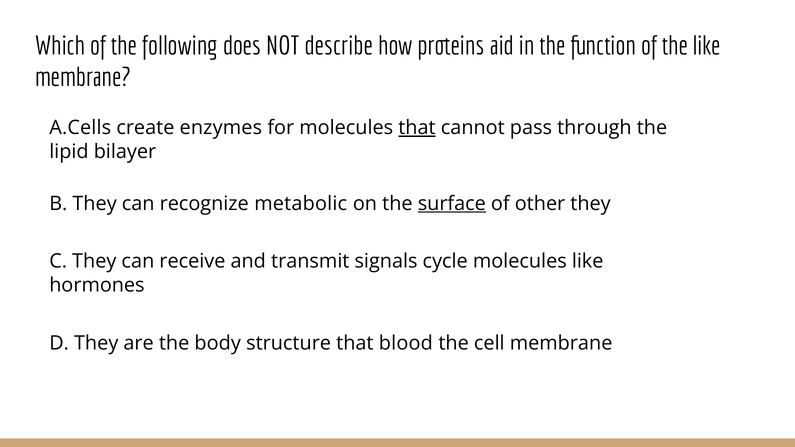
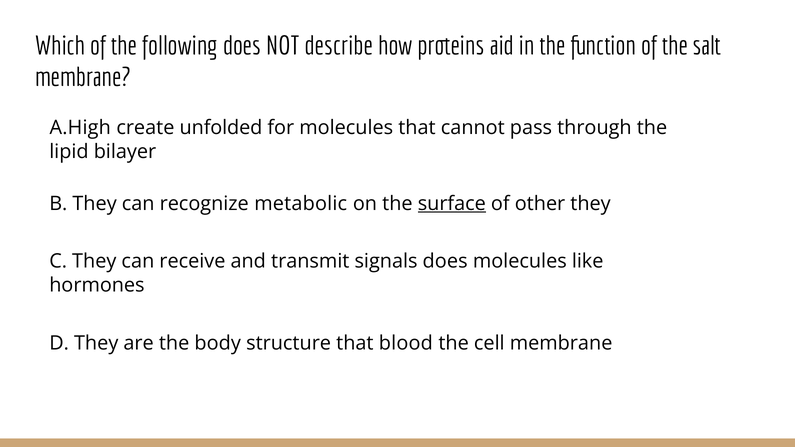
the like: like -> salt
A.Cells: A.Cells -> A.High
enzymes: enzymes -> unfolded
that at (417, 128) underline: present -> none
signals cycle: cycle -> does
